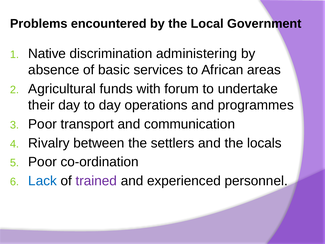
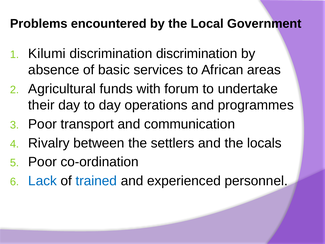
Native: Native -> Kilumi
discrimination administering: administering -> discrimination
trained colour: purple -> blue
